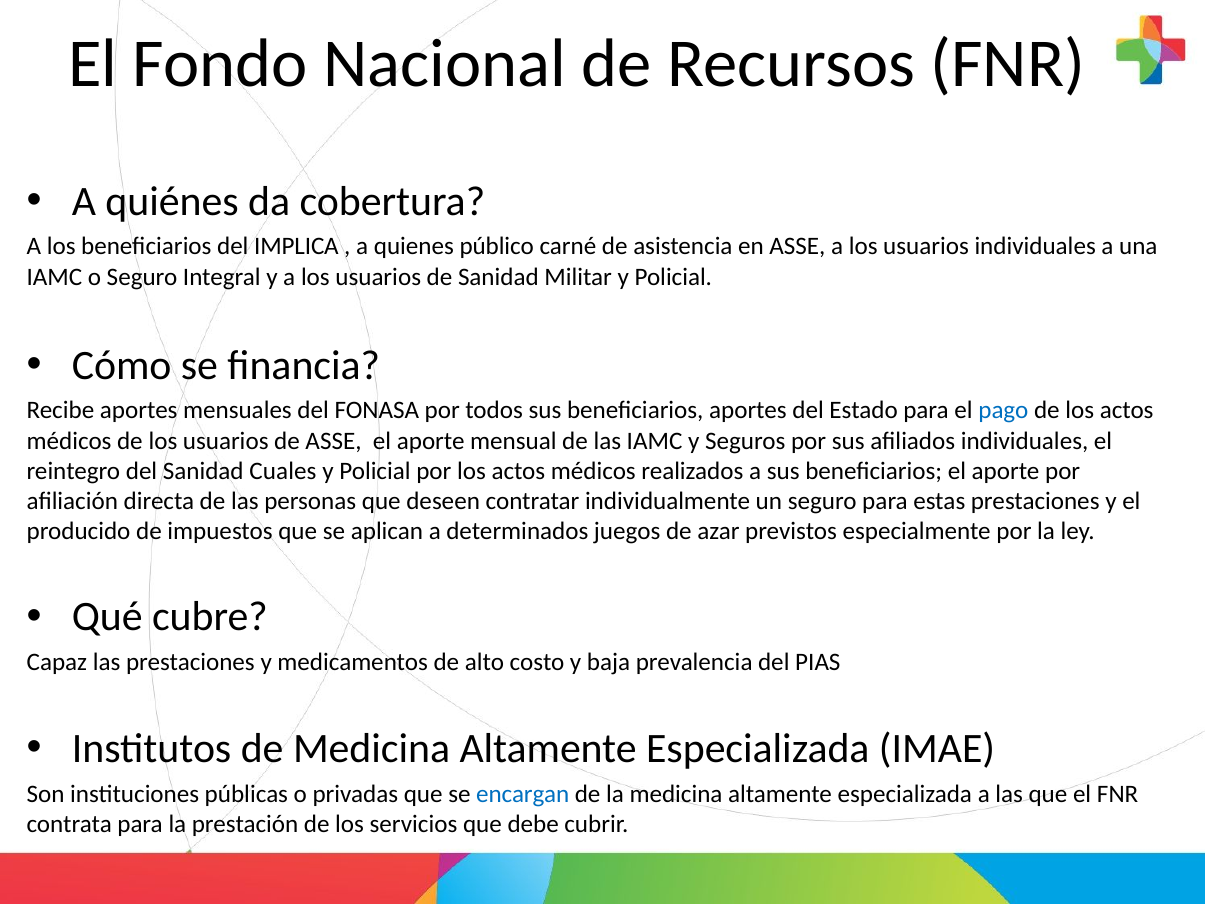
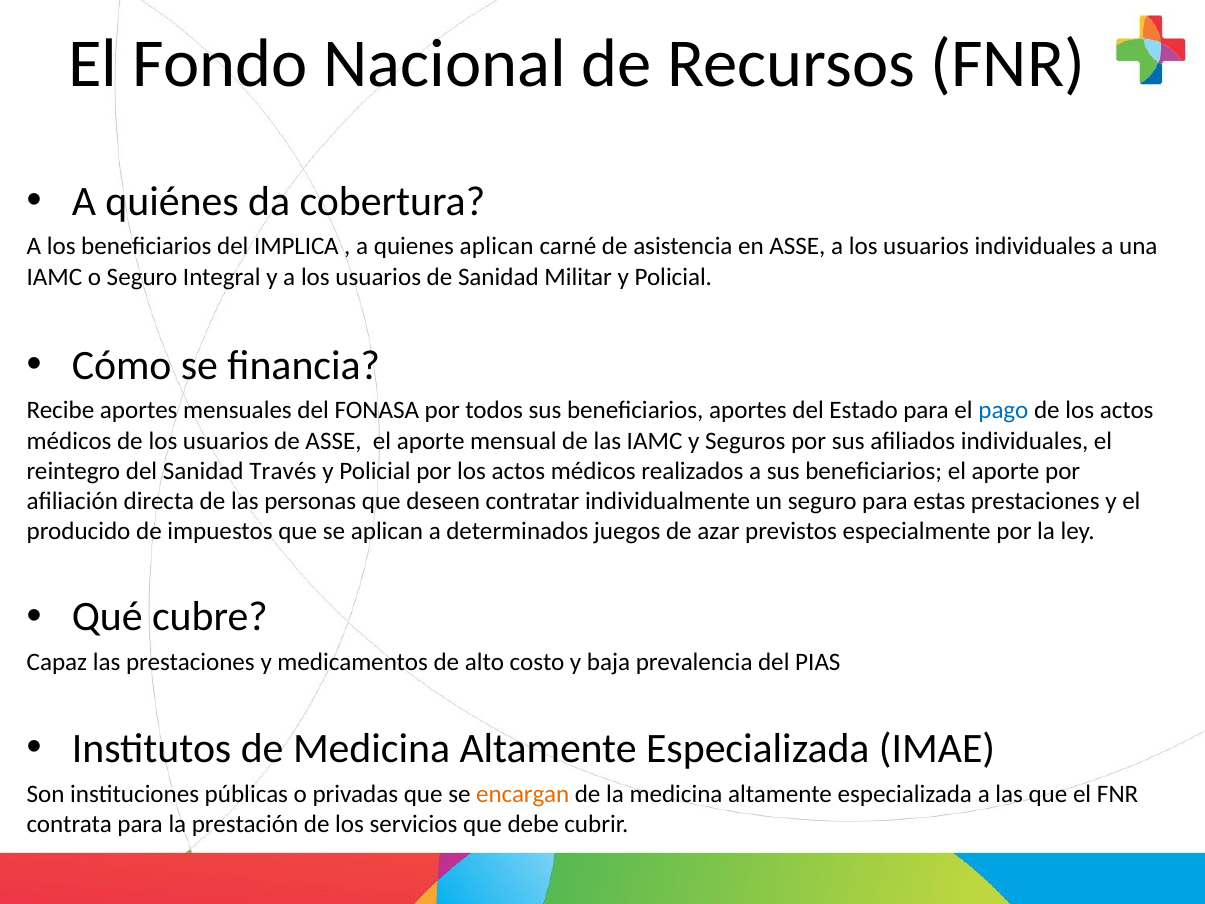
quienes público: público -> aplican
Cuales: Cuales -> Través
encargan colour: blue -> orange
